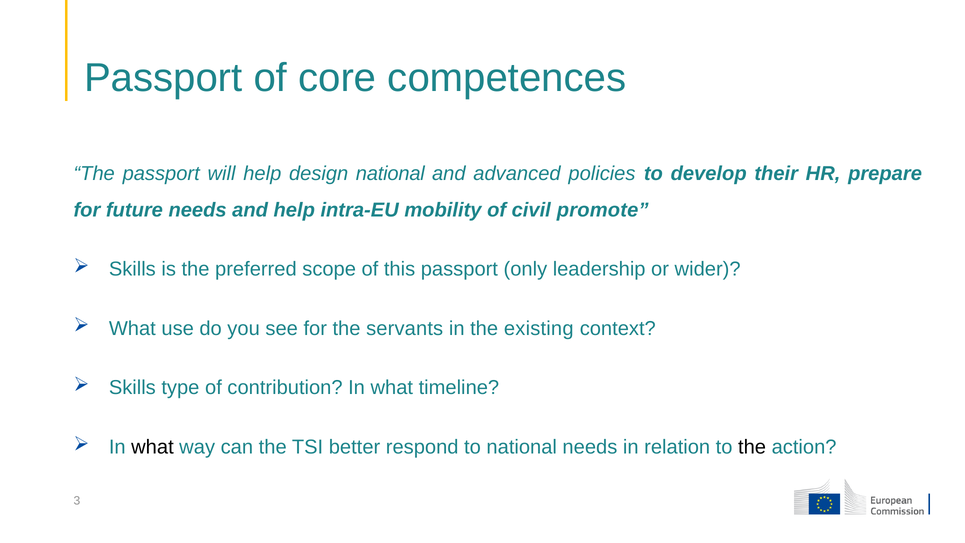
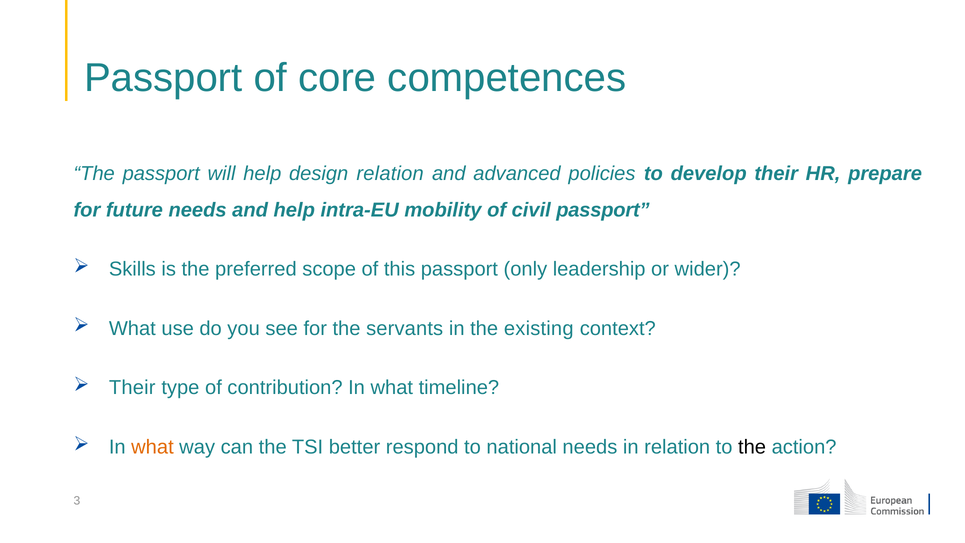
design national: national -> relation
civil promote: promote -> passport
Skills at (132, 388): Skills -> Their
what at (152, 447) colour: black -> orange
